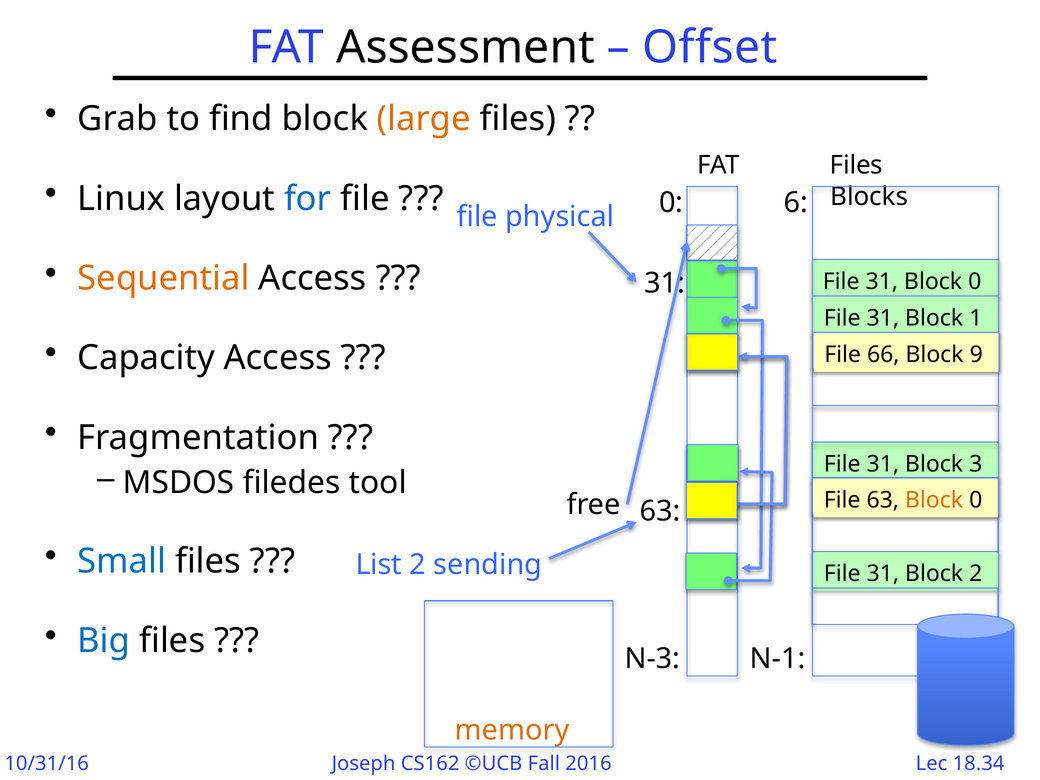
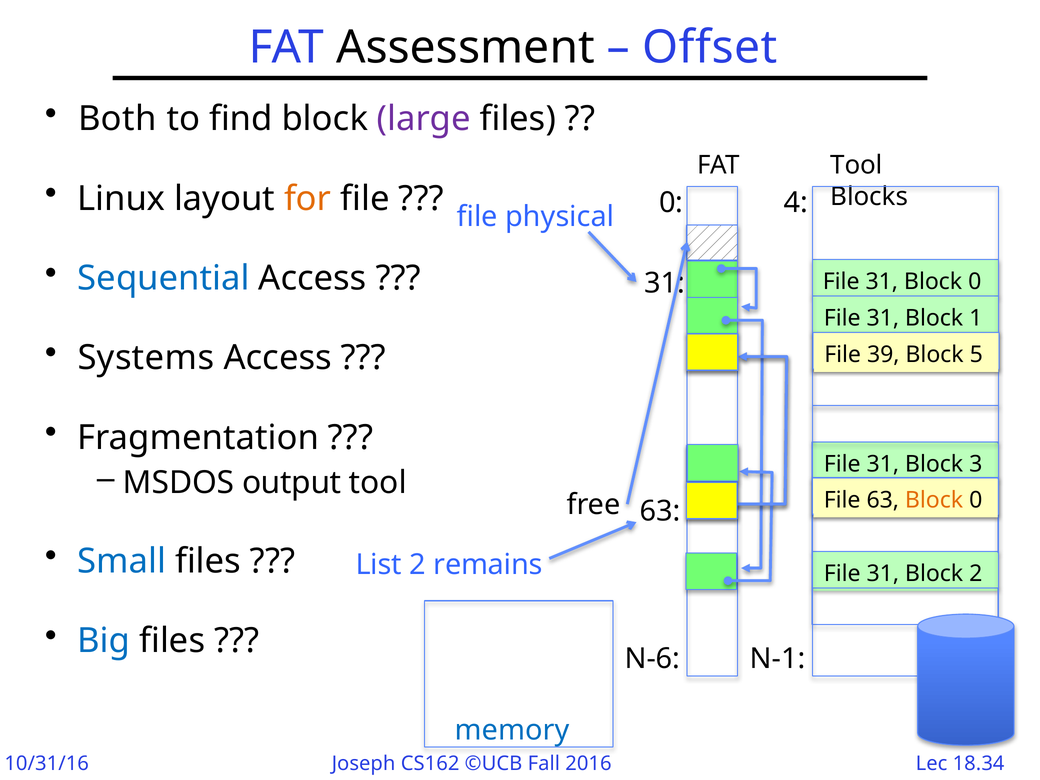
Grab: Grab -> Both
large colour: orange -> purple
Files at (856, 165): Files -> Tool
for colour: blue -> orange
6: 6 -> 4
Sequential colour: orange -> blue
Capacity: Capacity -> Systems
66: 66 -> 39
9: 9 -> 5
filedes: filedes -> output
sending: sending -> remains
N-3: N-3 -> N-6
memory colour: orange -> blue
